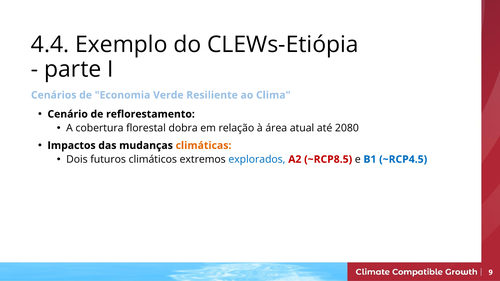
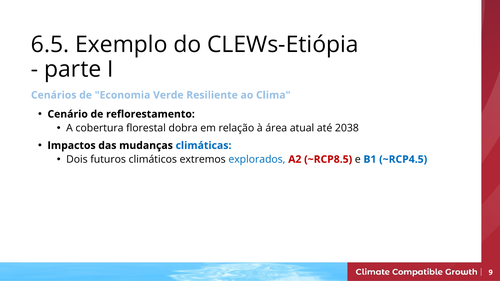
4.4: 4.4 -> 6.5
2080: 2080 -> 2038
climáticas colour: orange -> blue
